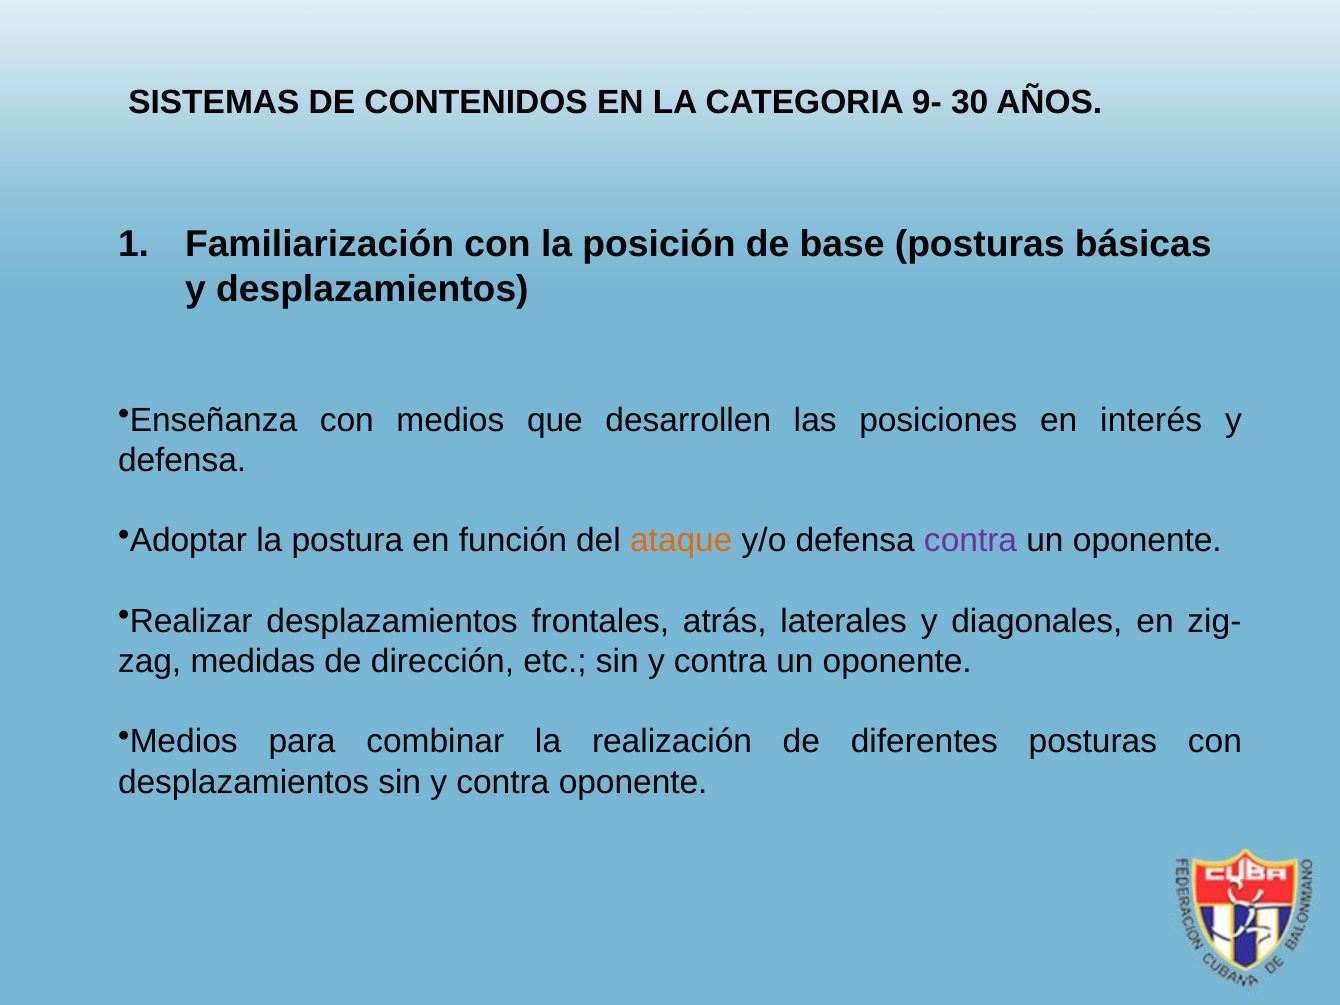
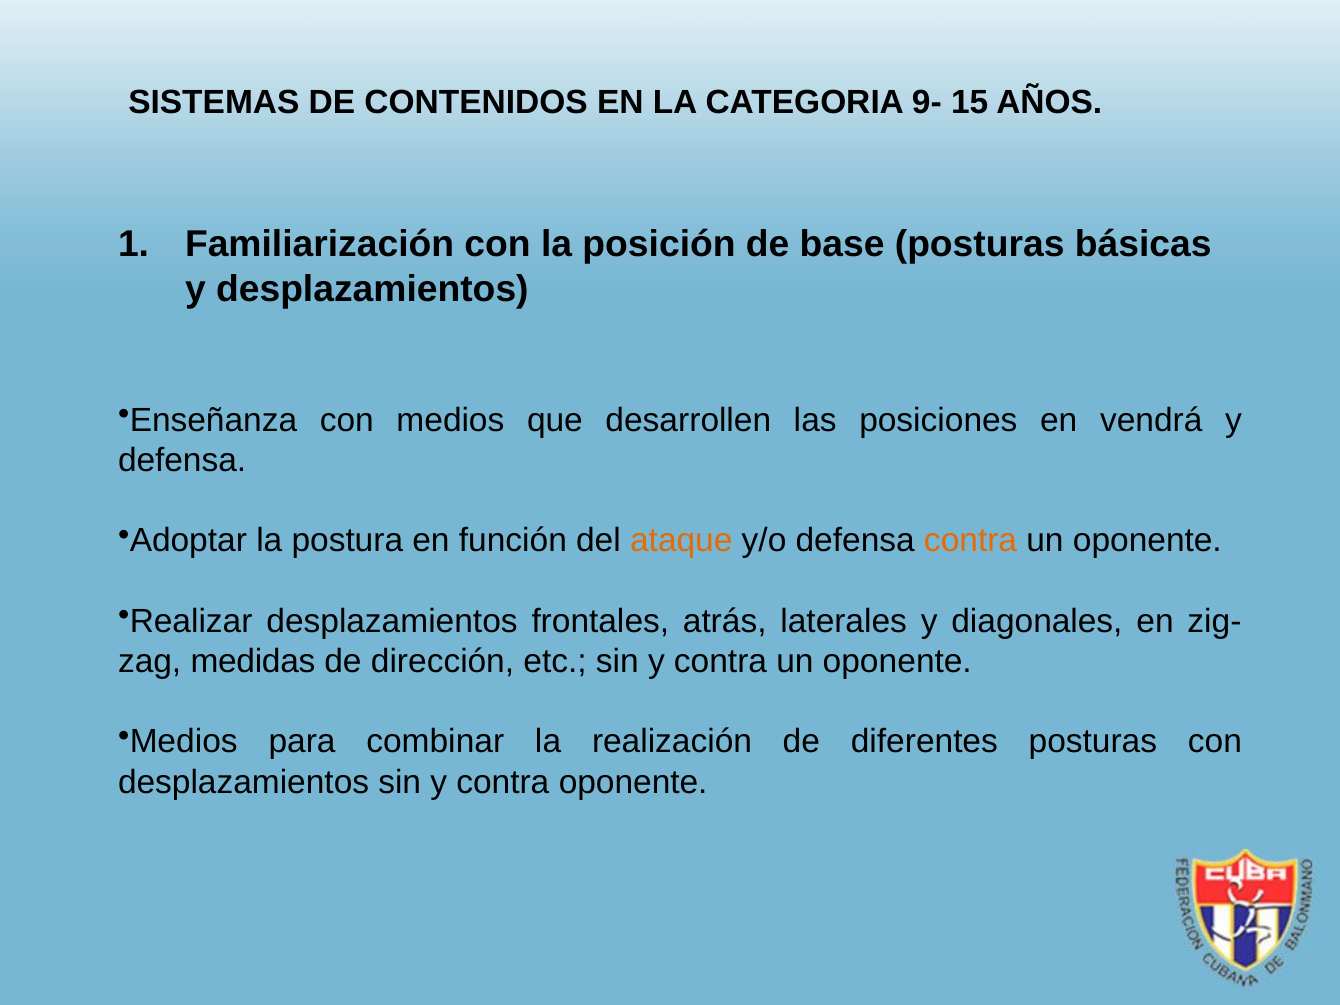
30: 30 -> 15
interés: interés -> vendrá
contra at (971, 541) colour: purple -> orange
